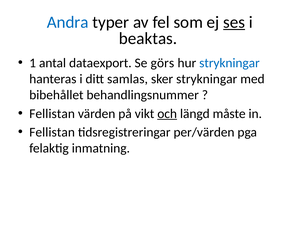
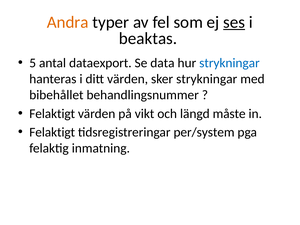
Andra colour: blue -> orange
1: 1 -> 5
görs: görs -> data
ditt samlas: samlas -> värden
Fellistan at (52, 114): Fellistan -> Felaktigt
och underline: present -> none
Fellistan at (52, 132): Fellistan -> Felaktigt
per/värden: per/värden -> per/system
